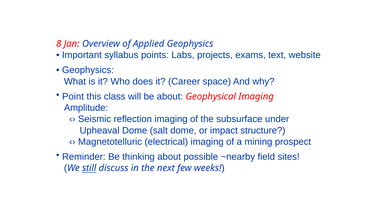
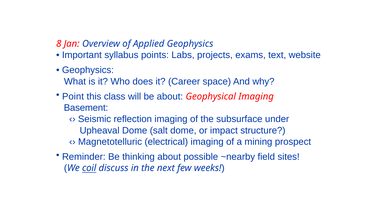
Amplitude: Amplitude -> Basement
still: still -> coil
